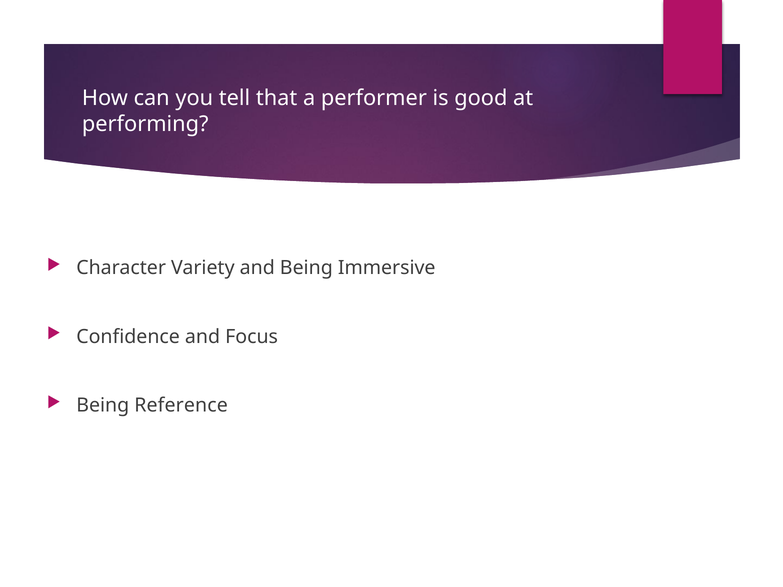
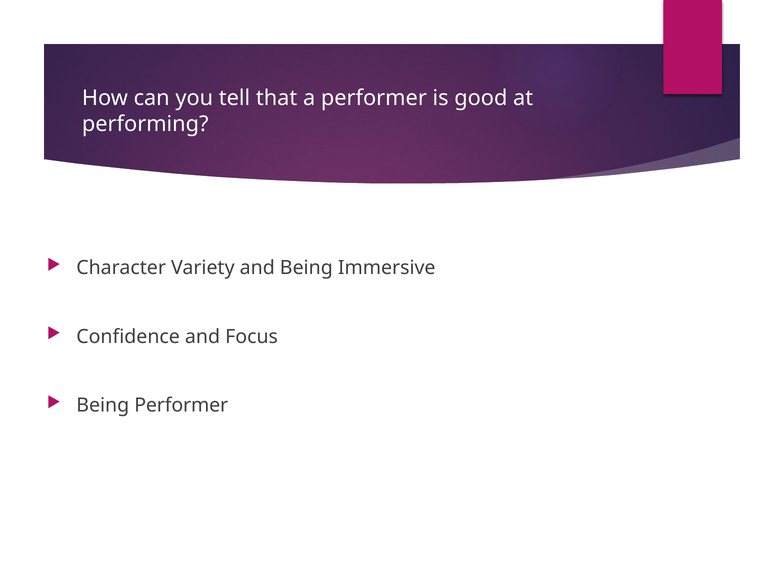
Being Reference: Reference -> Performer
